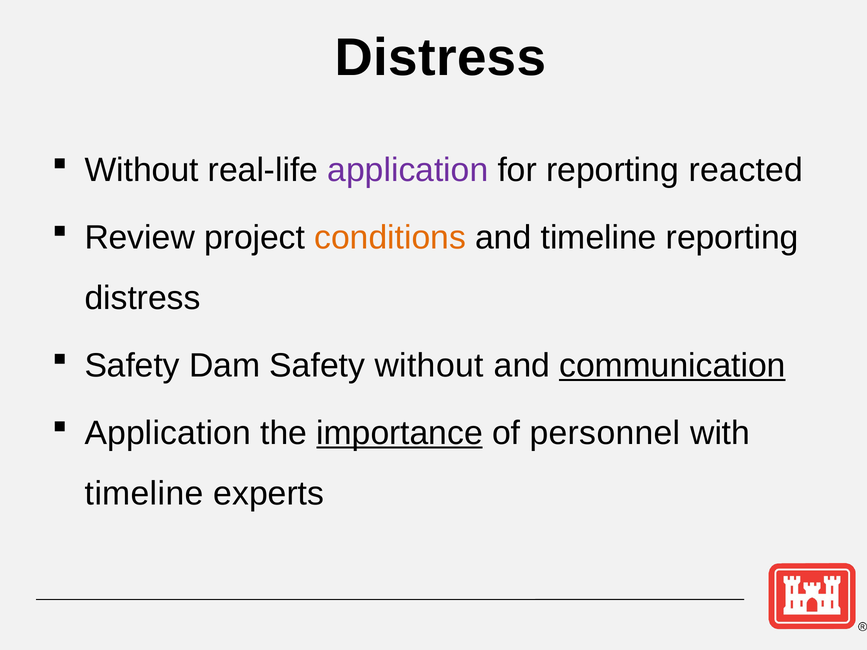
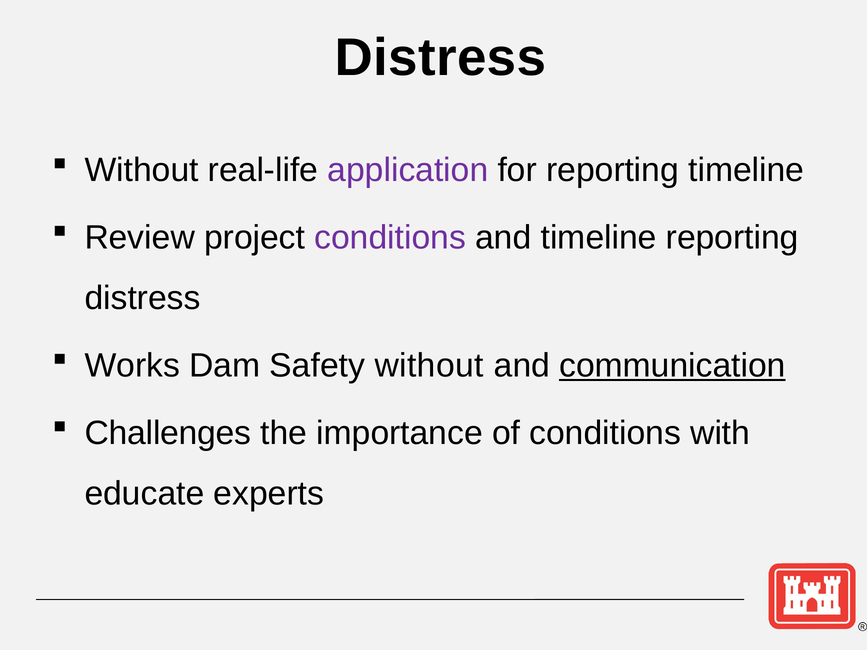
reporting reacted: reacted -> timeline
conditions at (390, 237) colour: orange -> purple
Safety at (132, 366): Safety -> Works
Application at (168, 433): Application -> Challenges
importance underline: present -> none
of personnel: personnel -> conditions
timeline at (144, 494): timeline -> educate
